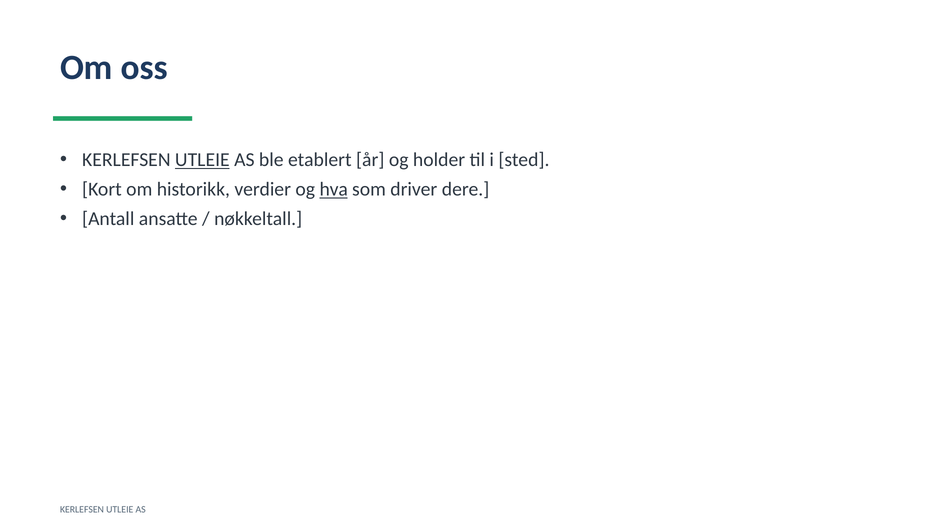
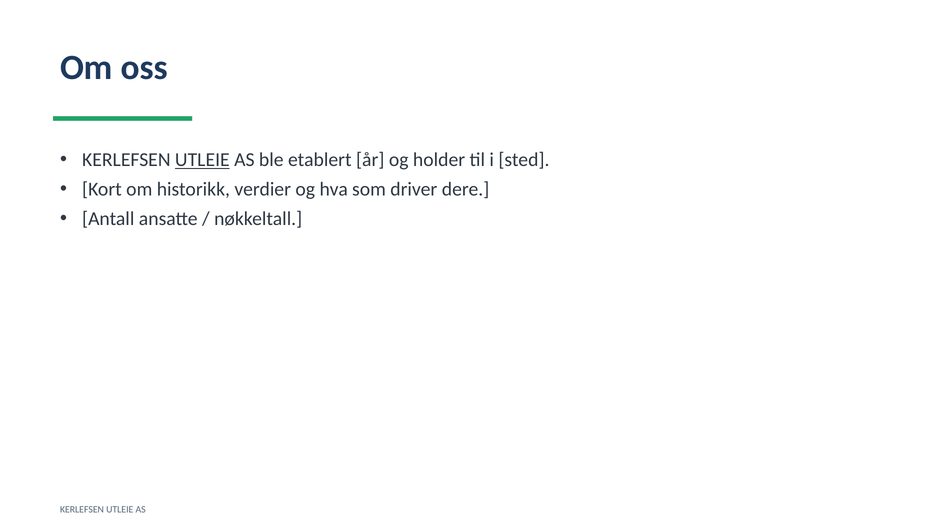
hva underline: present -> none
